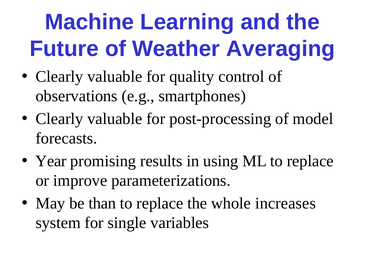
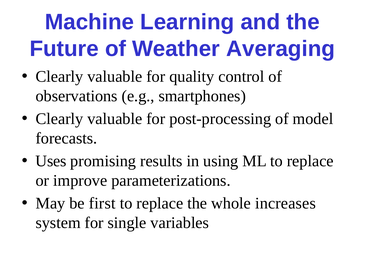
Year: Year -> Uses
than: than -> first
